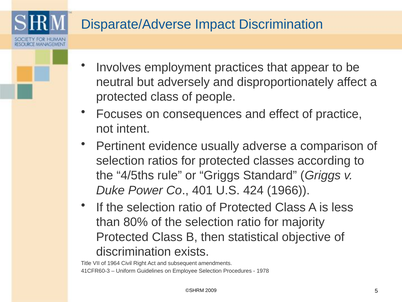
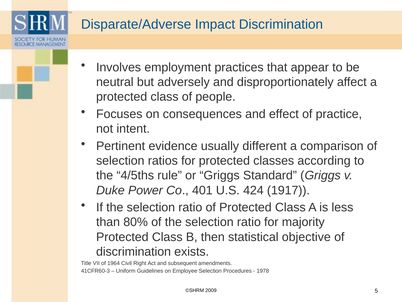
adverse: adverse -> different
1966: 1966 -> 1917
